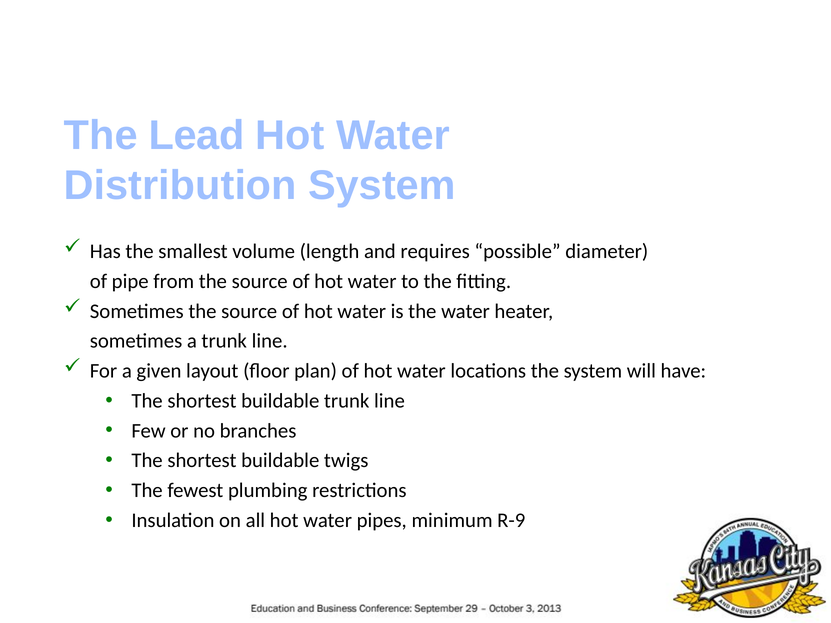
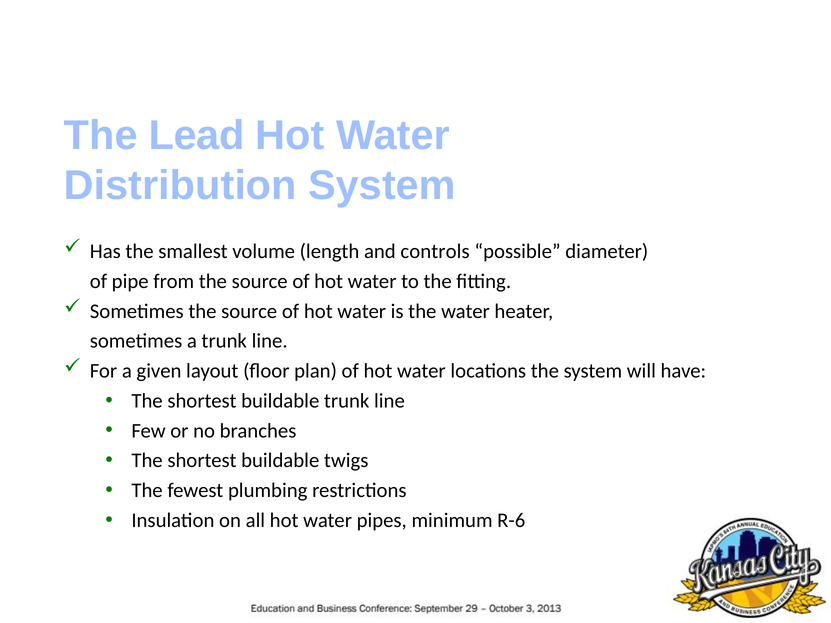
requires: requires -> controls
R-9: R-9 -> R-6
